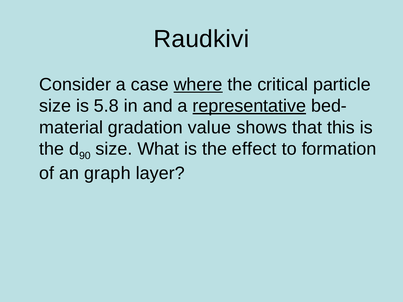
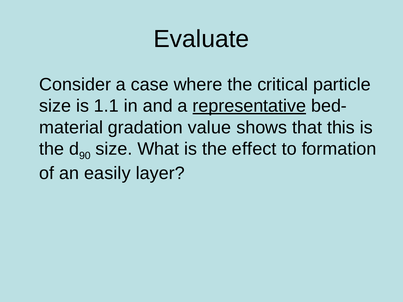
Raudkivi: Raudkivi -> Evaluate
where underline: present -> none
5.8: 5.8 -> 1.1
graph: graph -> easily
